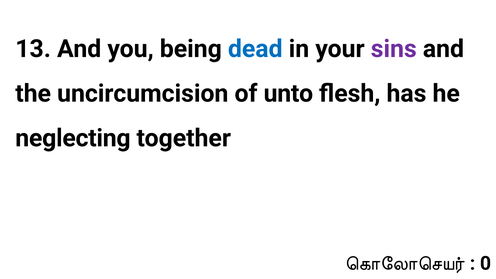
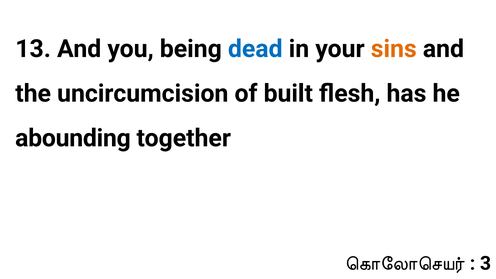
sins colour: purple -> orange
unto: unto -> built
neglecting: neglecting -> abounding
0: 0 -> 3
